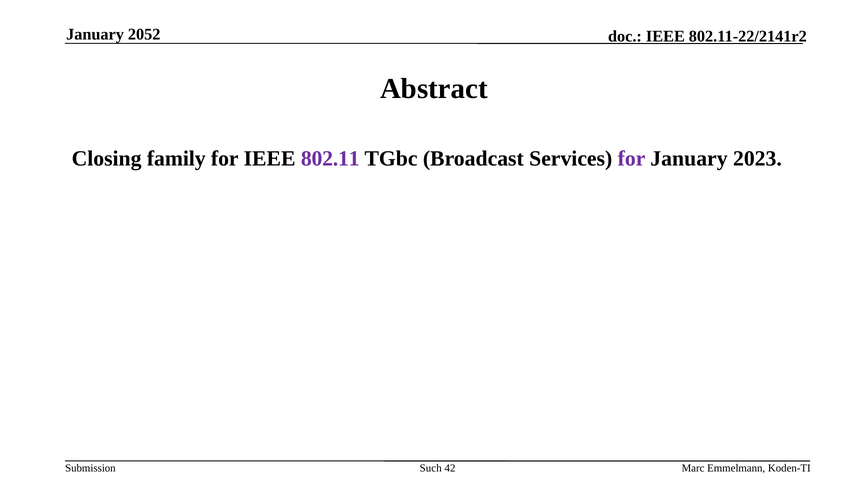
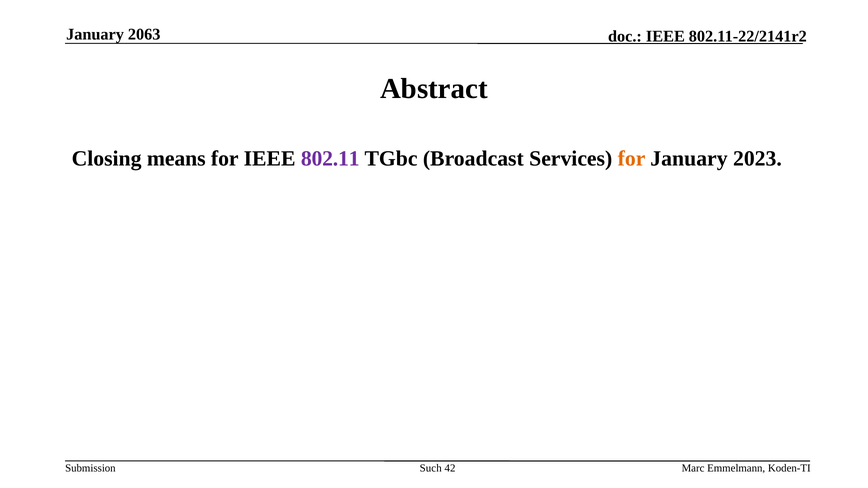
2052: 2052 -> 2063
family: family -> means
for at (632, 159) colour: purple -> orange
